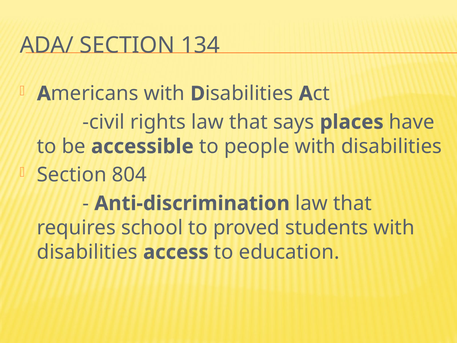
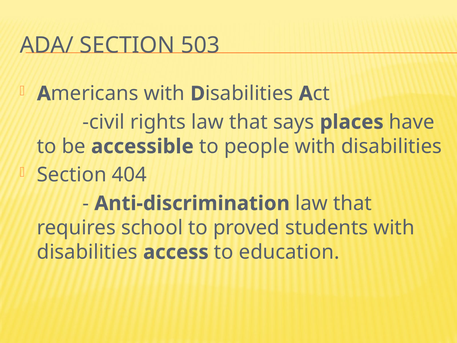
134: 134 -> 503
804: 804 -> 404
